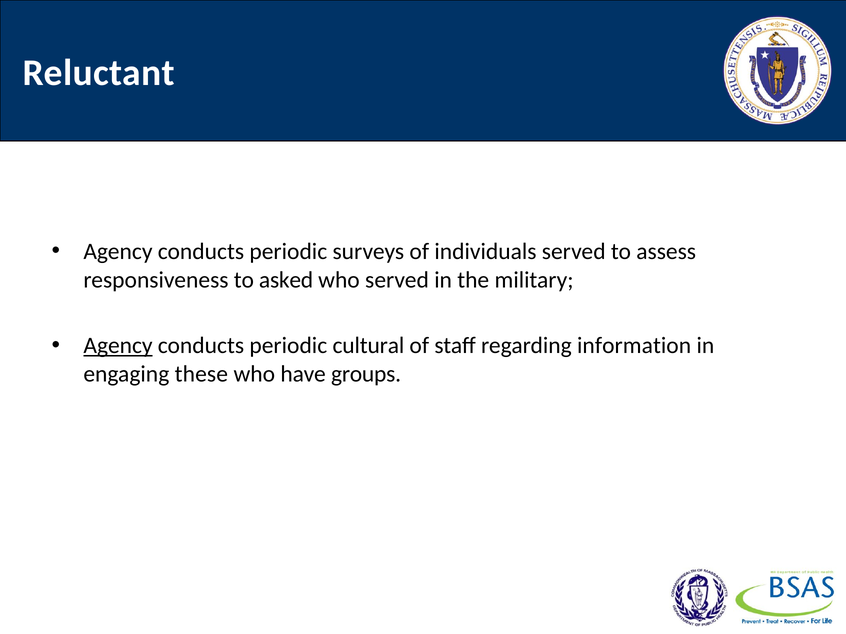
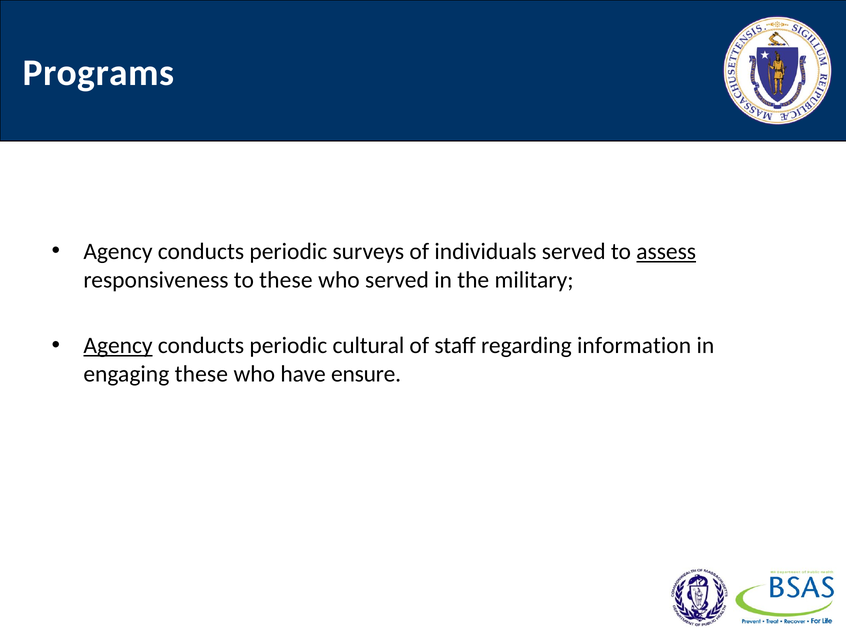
Reluctant: Reluctant -> Programs
assess underline: none -> present
to asked: asked -> these
groups: groups -> ensure
